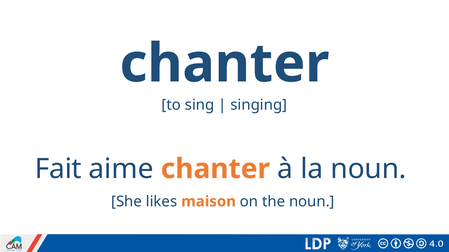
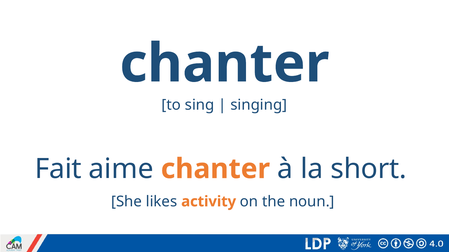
la noun: noun -> short
maison: maison -> activity
